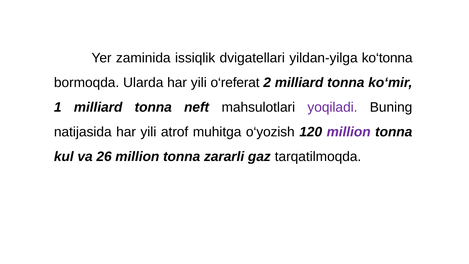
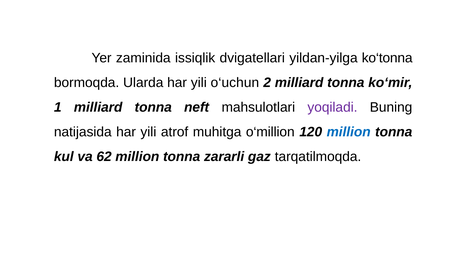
o‘referat: o‘referat -> o‘uchun
o‘yozish: o‘yozish -> o‘million
million at (349, 132) colour: purple -> blue
26: 26 -> 62
